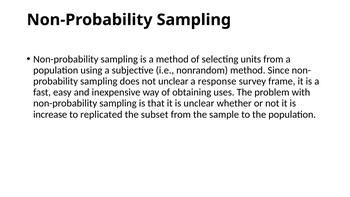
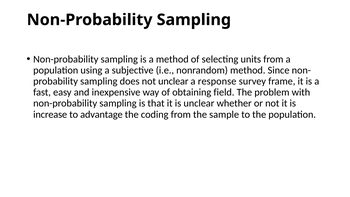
uses: uses -> field
replicated: replicated -> advantage
subset: subset -> coding
